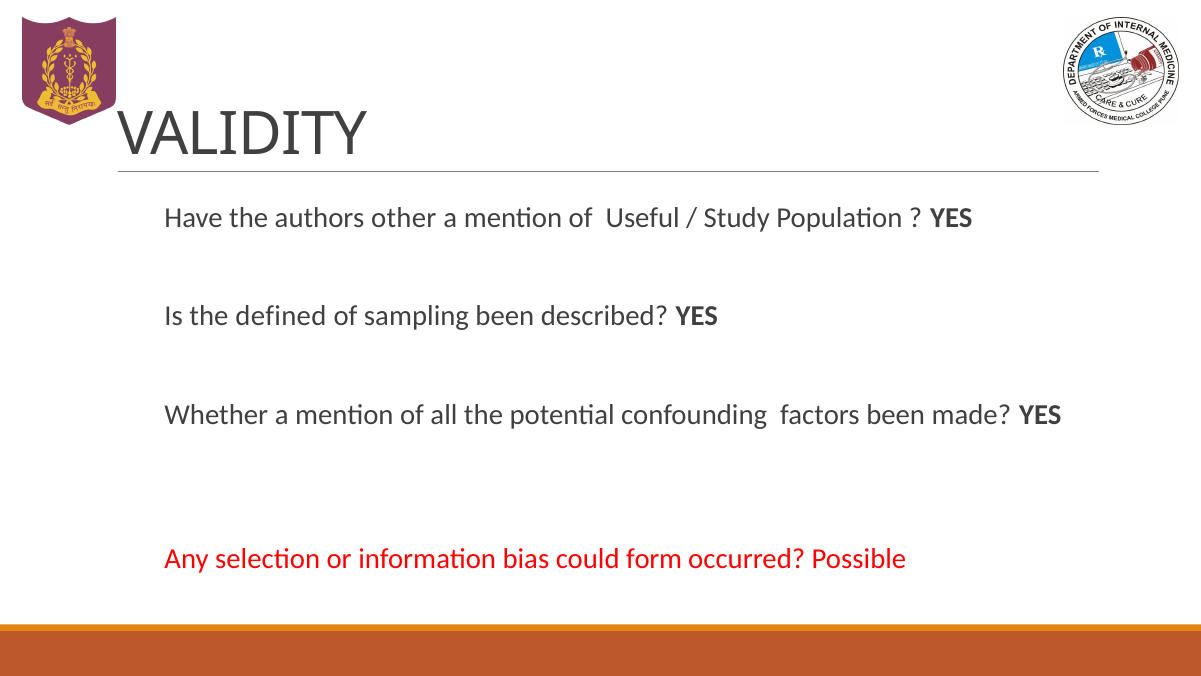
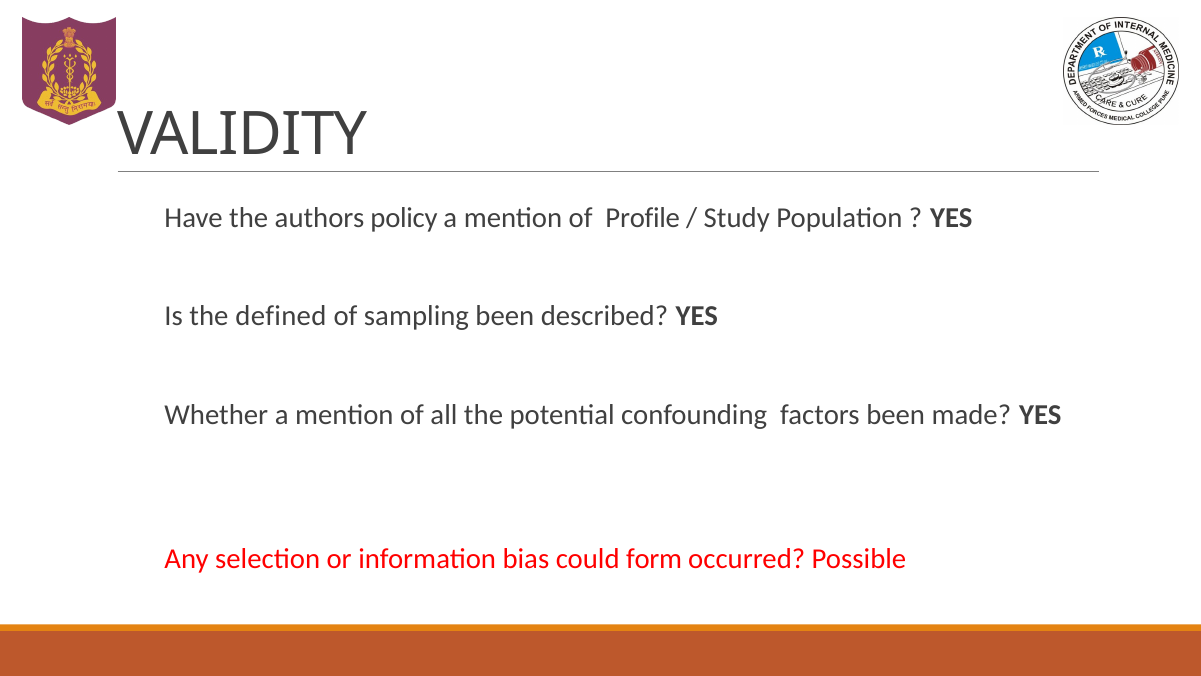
other: other -> policy
Useful: Useful -> Profile
